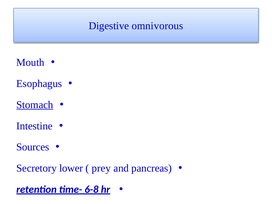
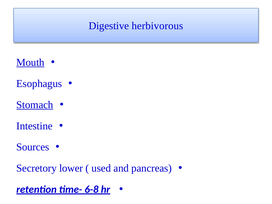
omnivorous: omnivorous -> herbivorous
Mouth underline: none -> present
prey: prey -> used
